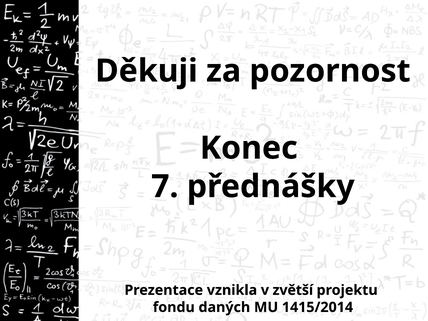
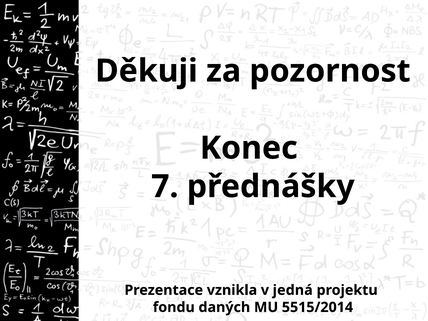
zvětší: zvětší -> jedná
1415/2014: 1415/2014 -> 5515/2014
